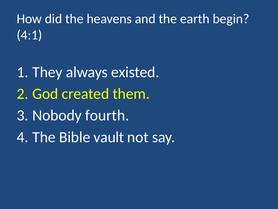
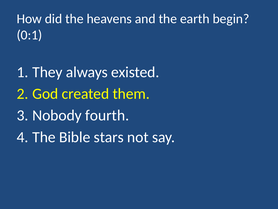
4:1: 4:1 -> 0:1
vault: vault -> stars
